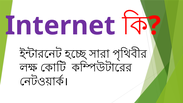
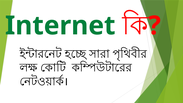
Internet colour: purple -> green
